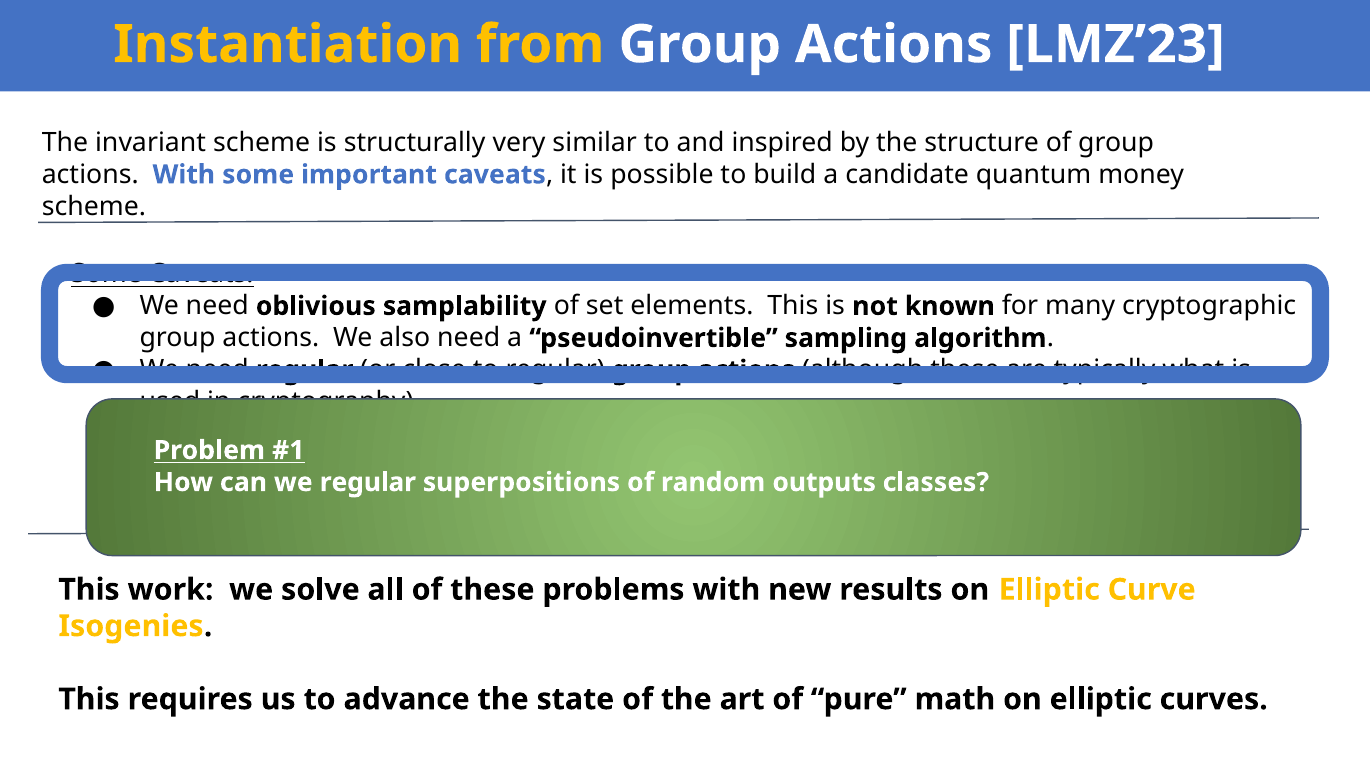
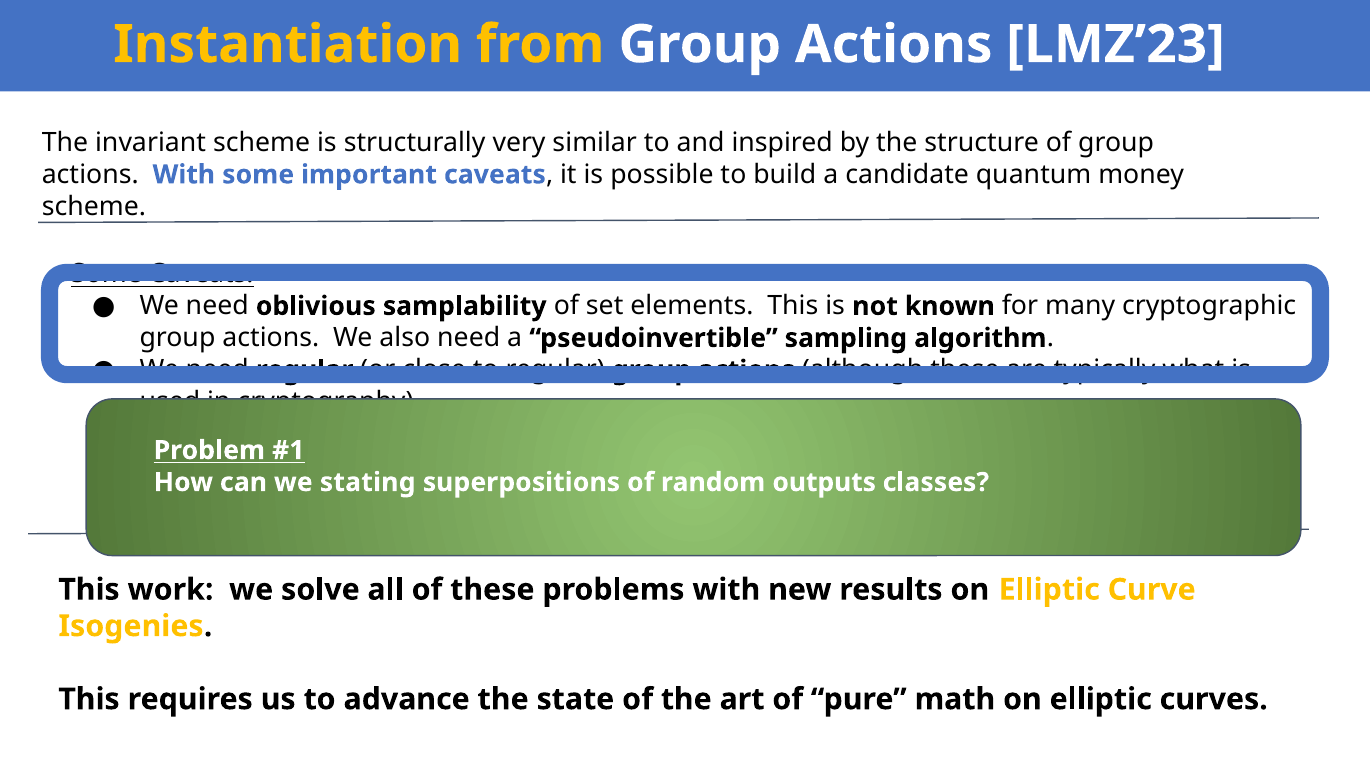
we regular: regular -> stating
